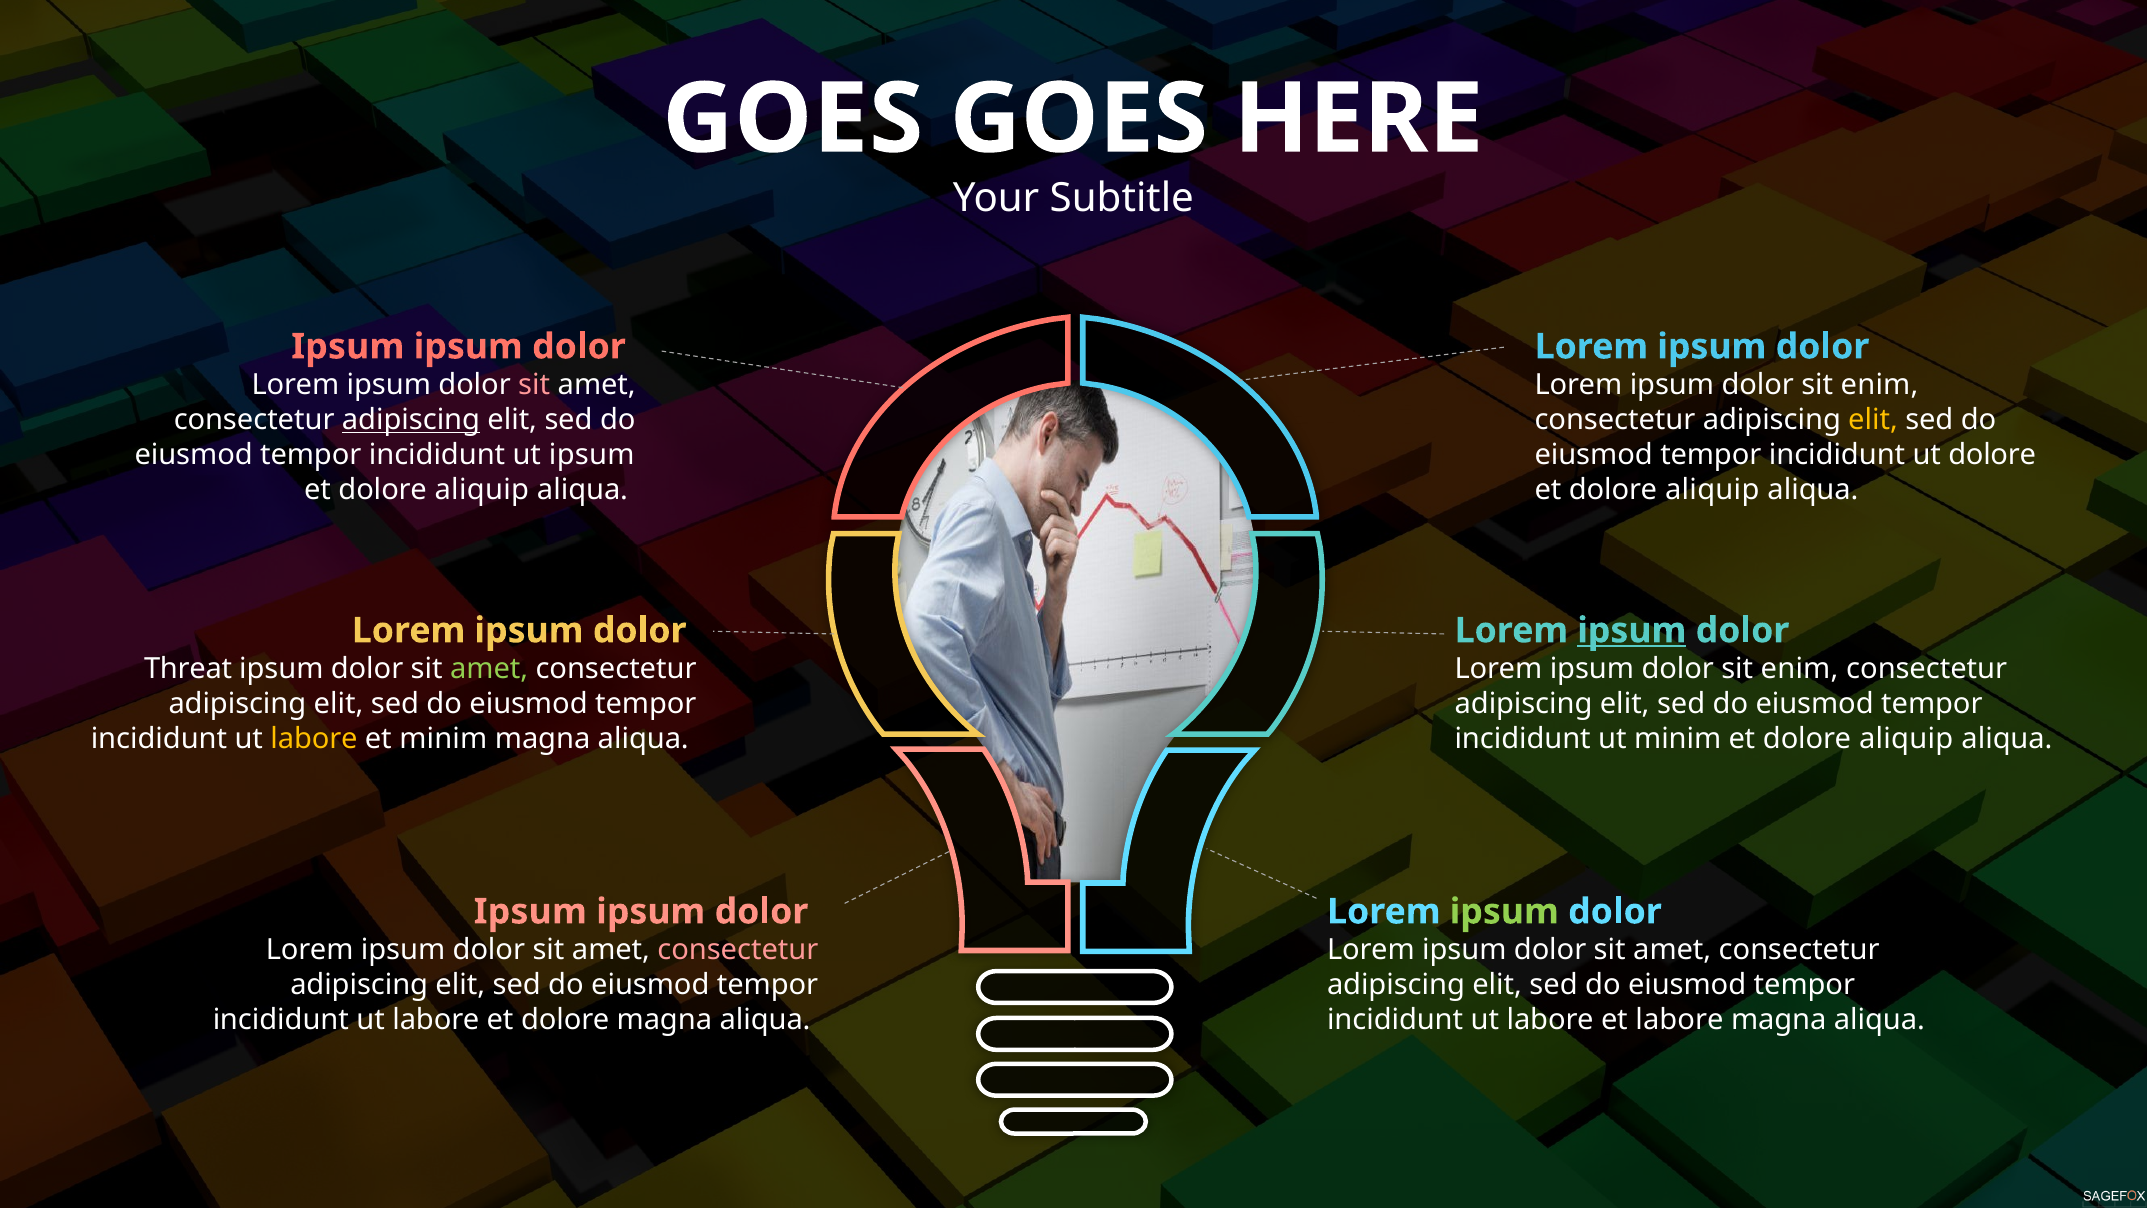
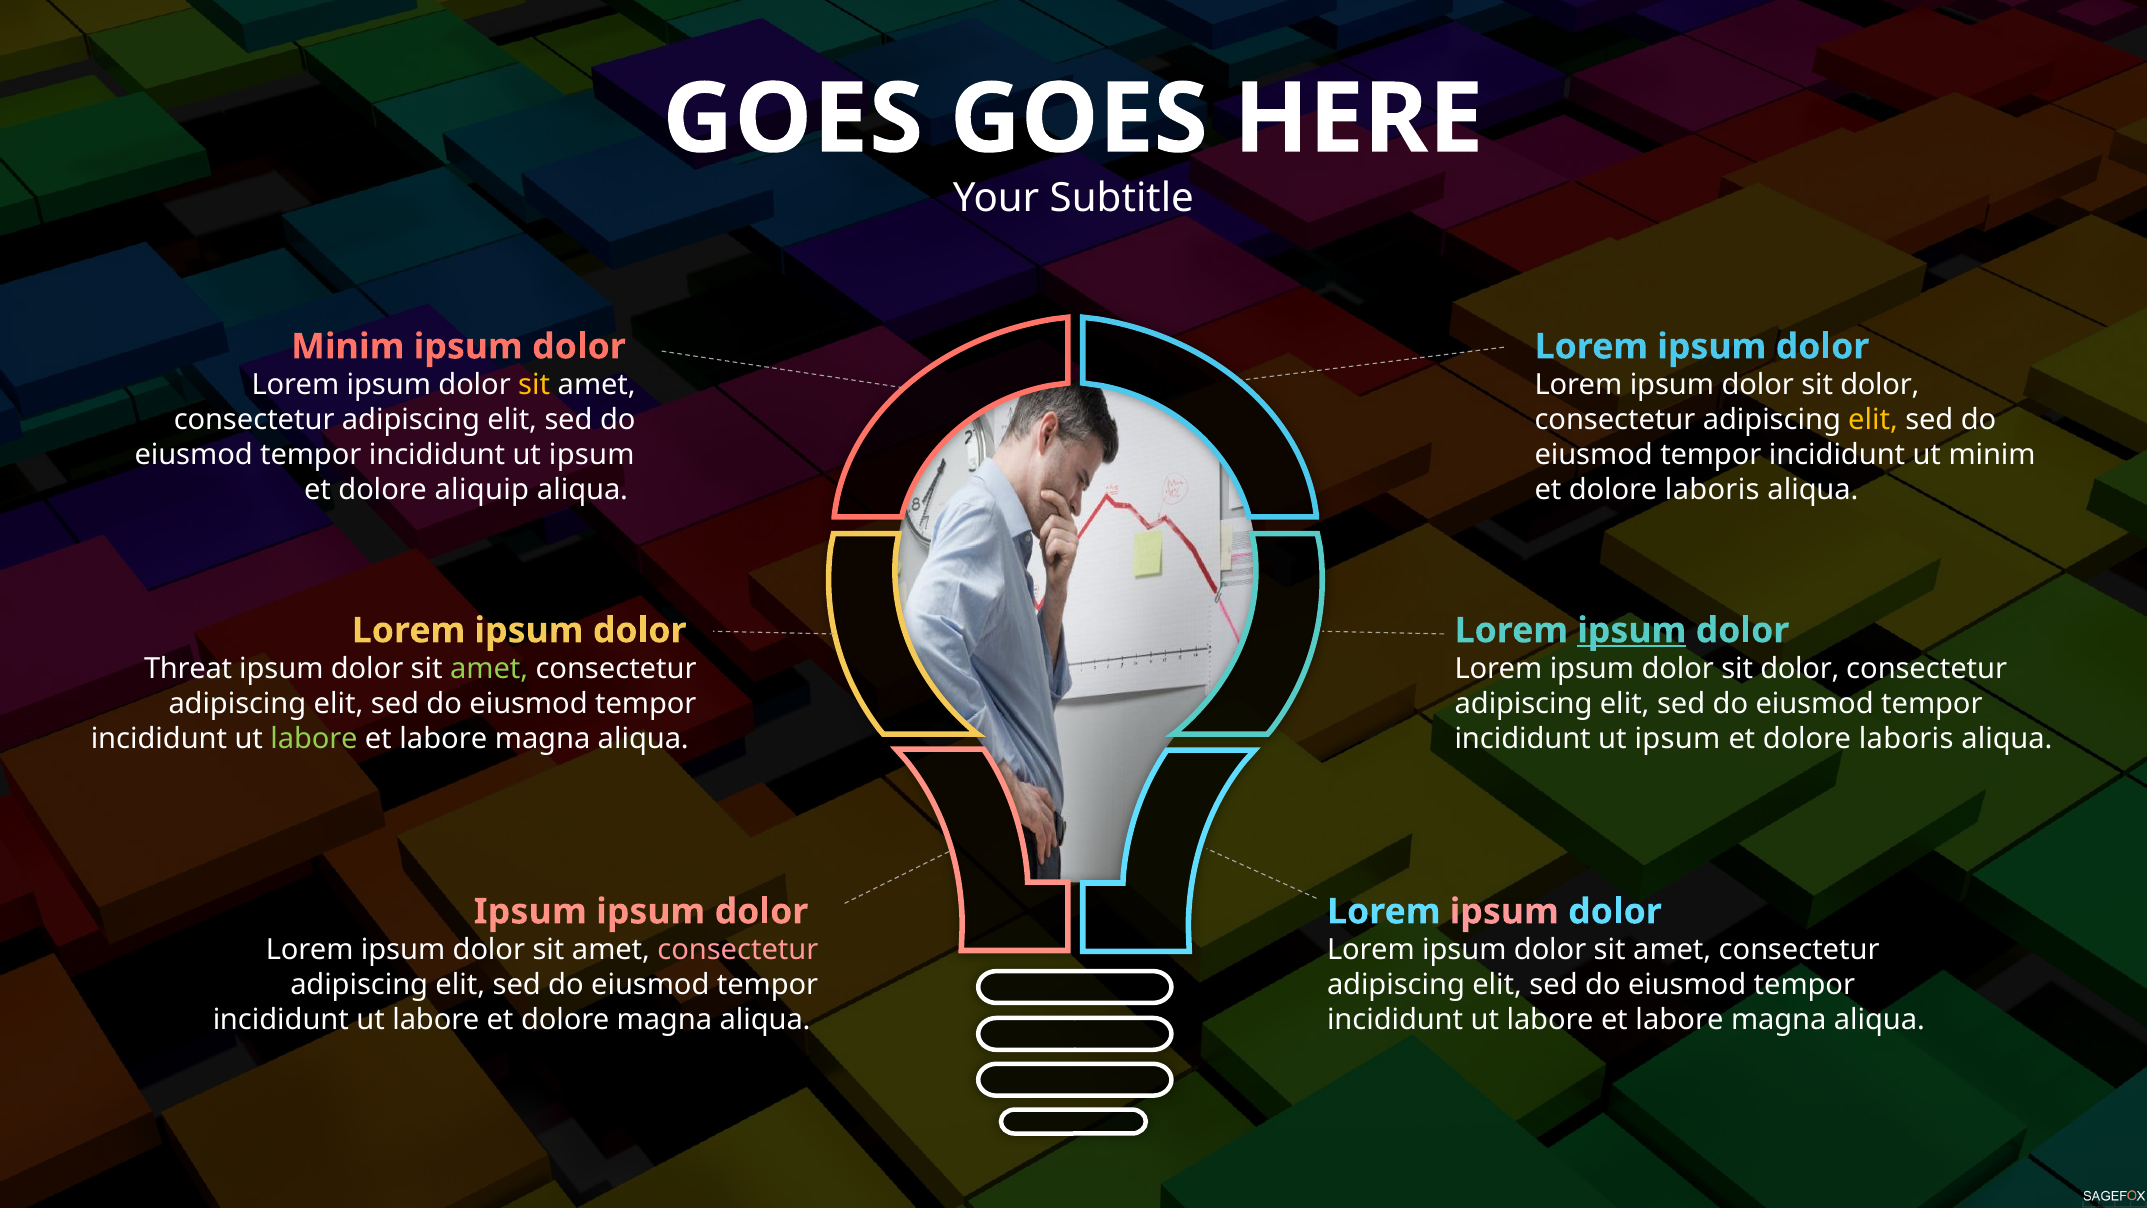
Ipsum at (348, 347): Ipsum -> Minim
sit at (534, 385) colour: pink -> yellow
enim at (1880, 385): enim -> dolor
adipiscing at (411, 420) underline: present -> none
ut dolore: dolore -> minim
aliquip at (1712, 490): aliquip -> laboris
enim at (1800, 669): enim -> dolor
labore at (314, 739) colour: yellow -> light green
minim at (443, 739): minim -> labore
minim at (1678, 739): minim -> ipsum
aliquip at (1906, 739): aliquip -> laboris
ipsum at (1504, 911) colour: light green -> pink
